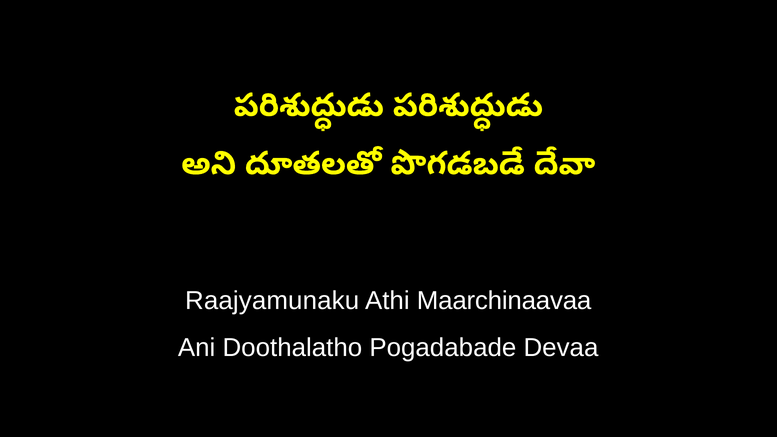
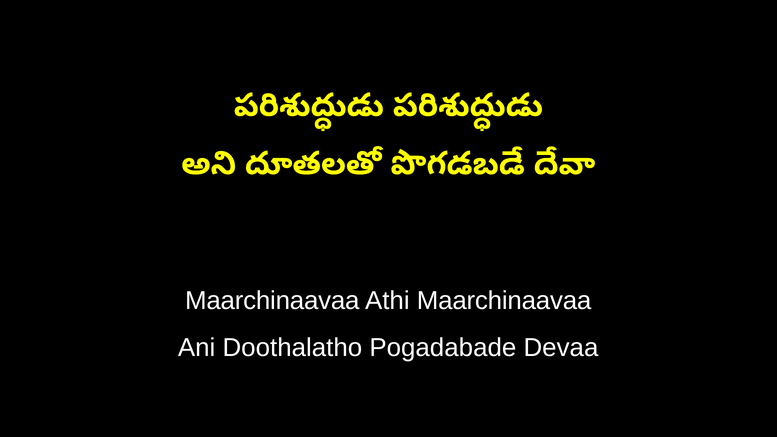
Raajyamunaku at (272, 301): Raajyamunaku -> Maarchinaavaa
